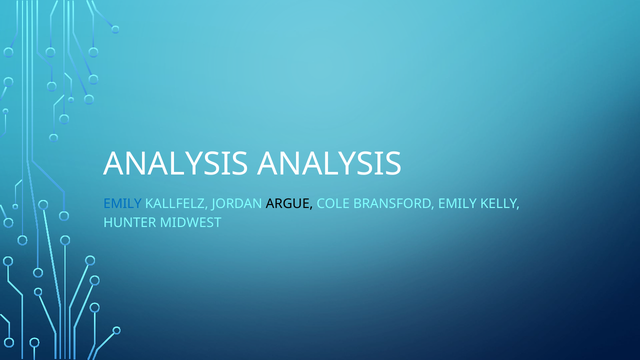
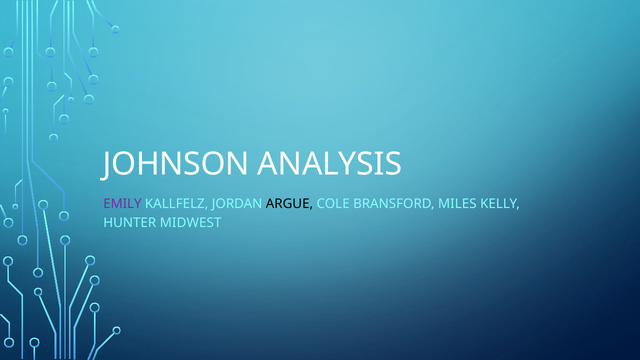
ANALYSIS at (176, 164): ANALYSIS -> JOHNSON
EMILY at (122, 204) colour: blue -> purple
BRANSFORD EMILY: EMILY -> MILES
